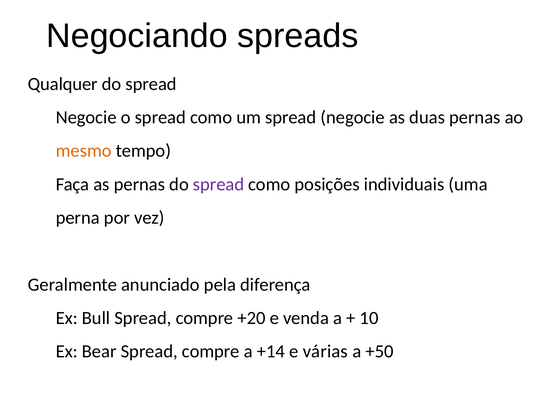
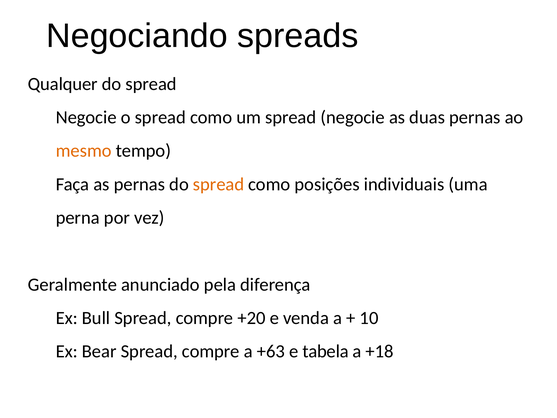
spread at (219, 184) colour: purple -> orange
+14: +14 -> +63
várias: várias -> tabela
+50: +50 -> +18
